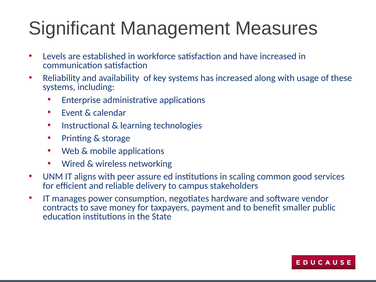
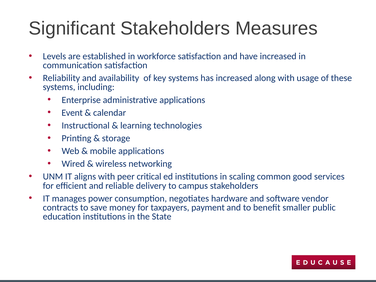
Significant Management: Management -> Stakeholders
assure: assure -> critical
